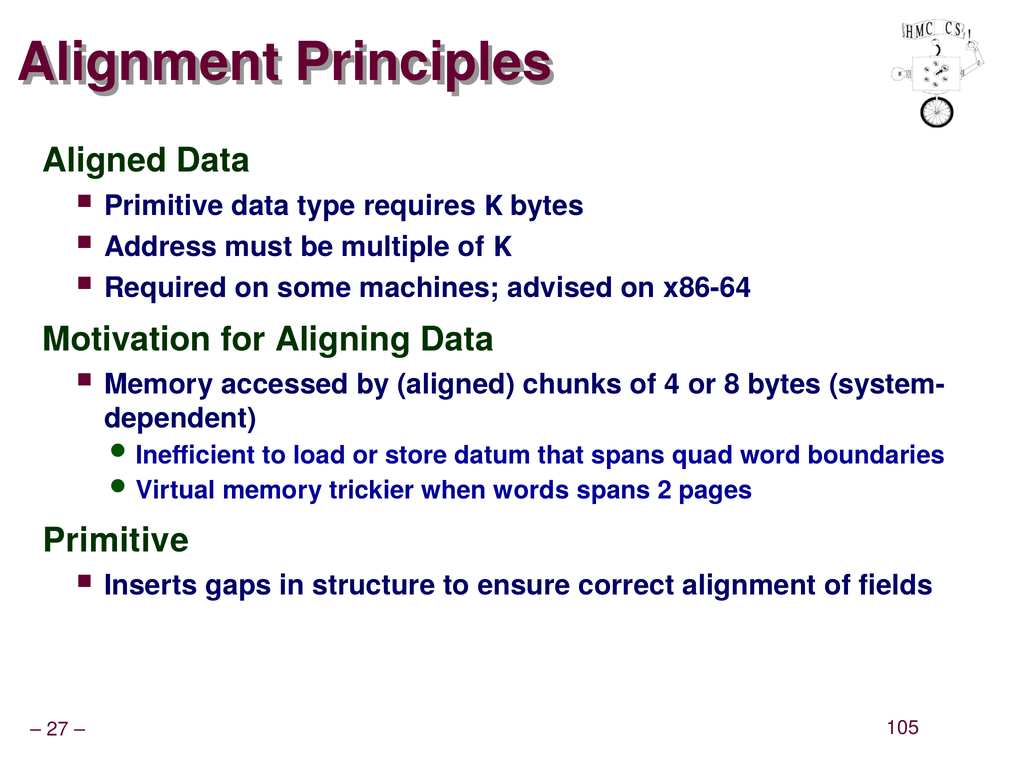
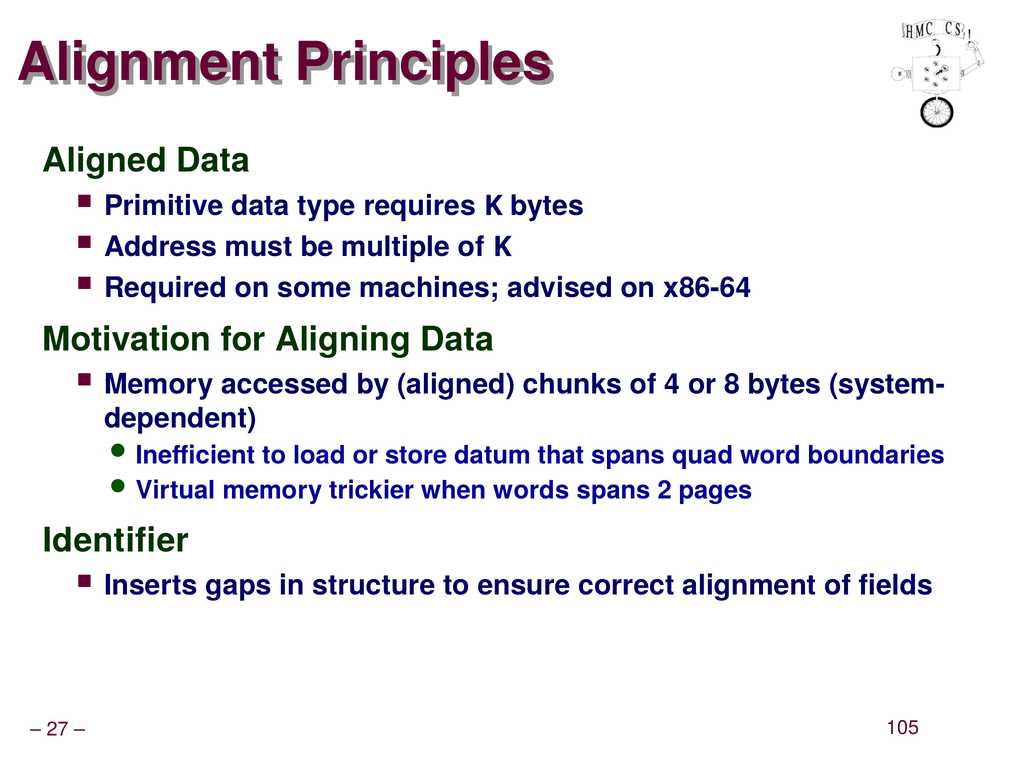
Primitive at (116, 541): Primitive -> Identifier
